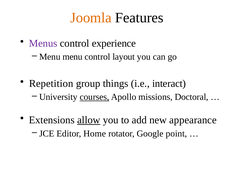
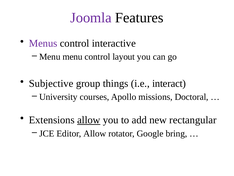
Joomla colour: orange -> purple
experience: experience -> interactive
Repetition: Repetition -> Subjective
courses underline: present -> none
appearance: appearance -> rectangular
Editor Home: Home -> Allow
point: point -> bring
